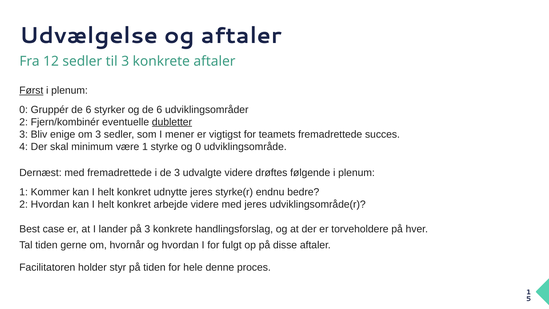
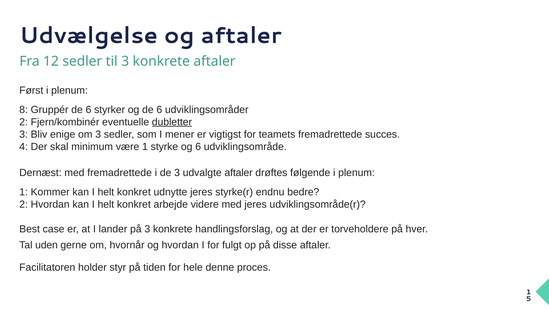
Først underline: present -> none
0 at (24, 110): 0 -> 8
og 0: 0 -> 6
udvalgte videre: videre -> aftaler
Tal tiden: tiden -> uden
